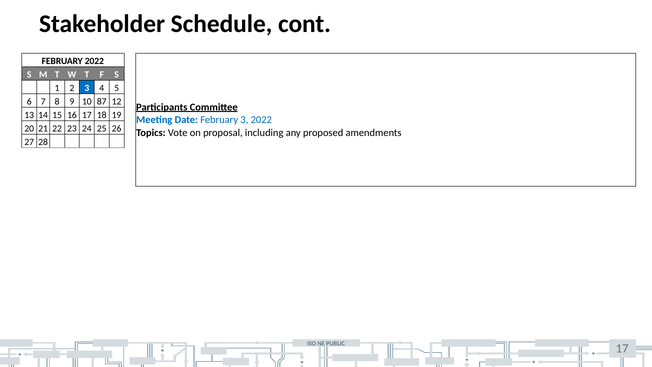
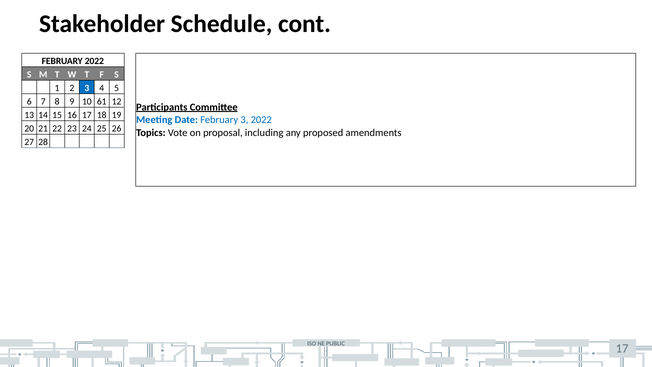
87: 87 -> 61
